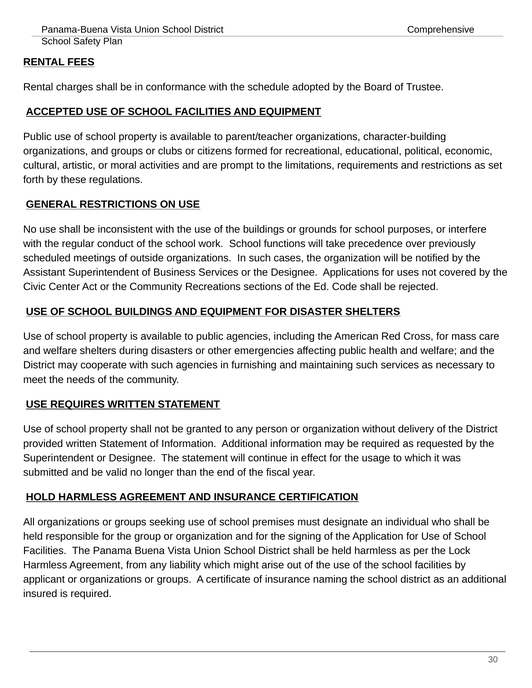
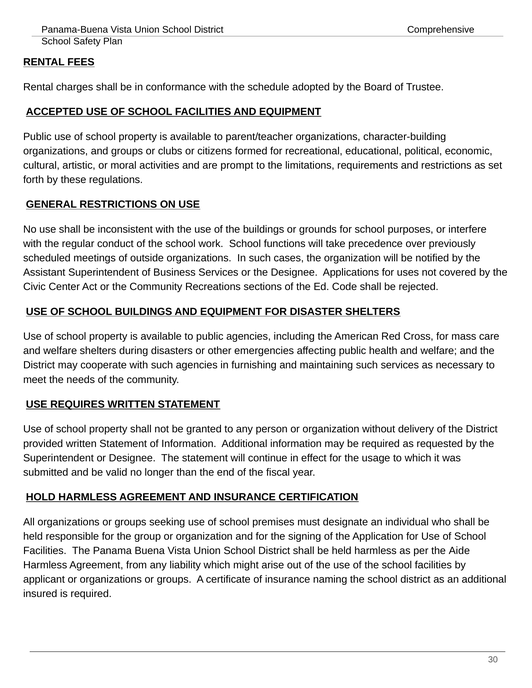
Lock: Lock -> Aide
